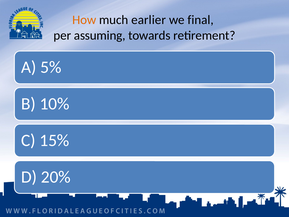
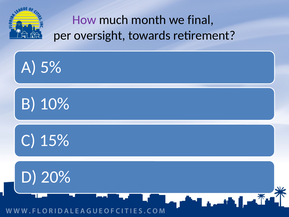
How colour: orange -> purple
earlier: earlier -> month
assuming: assuming -> oversight
